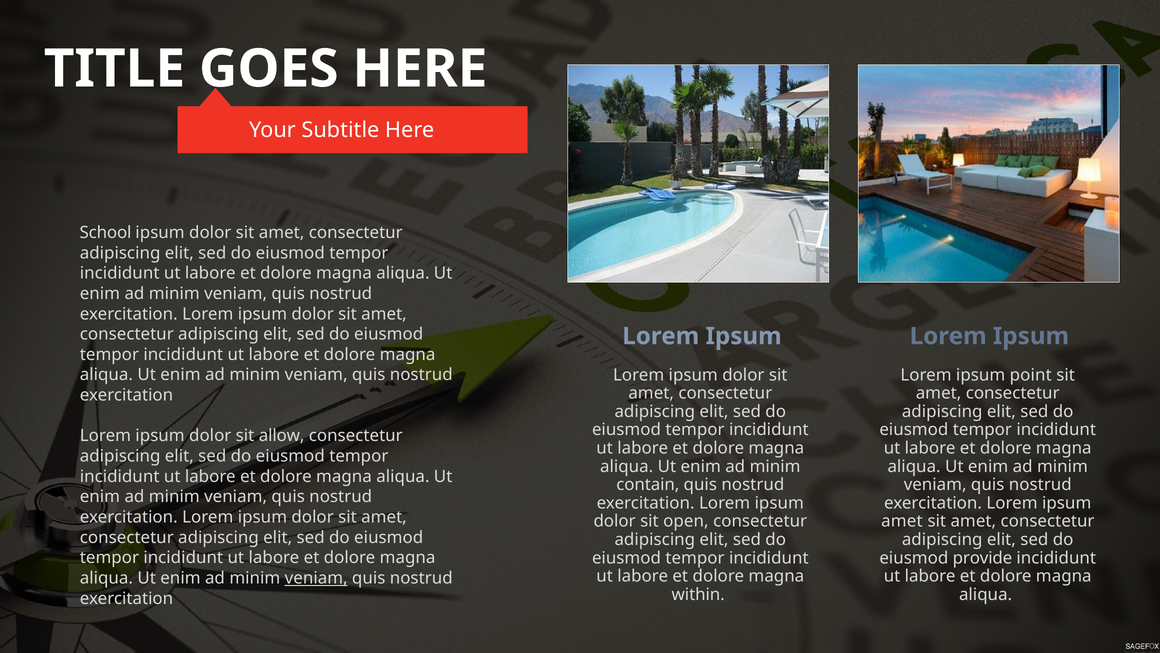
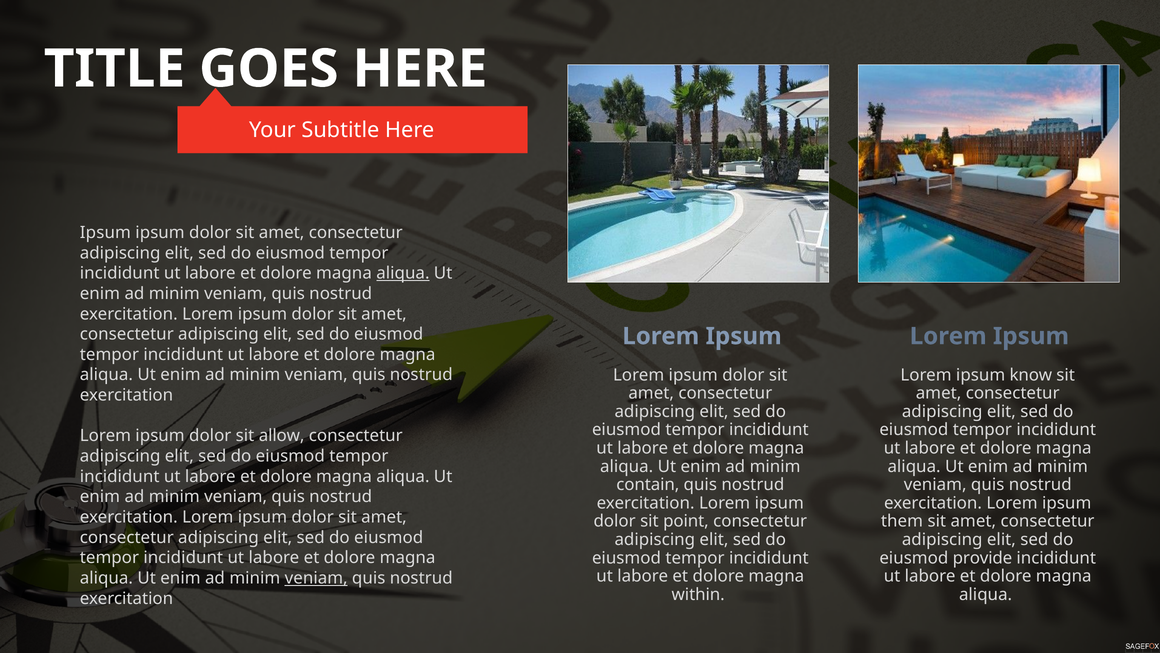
School at (106, 232): School -> Ipsum
aliqua at (403, 273) underline: none -> present
point: point -> know
open: open -> point
amet at (902, 521): amet -> them
